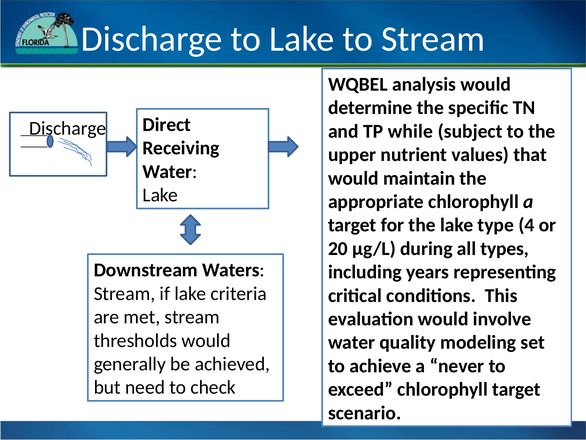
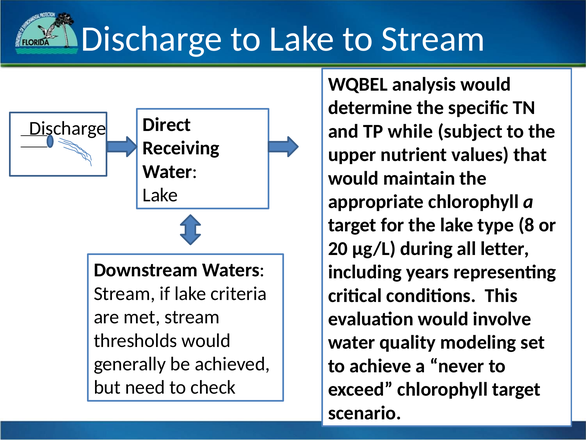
4: 4 -> 8
types: types -> letter
